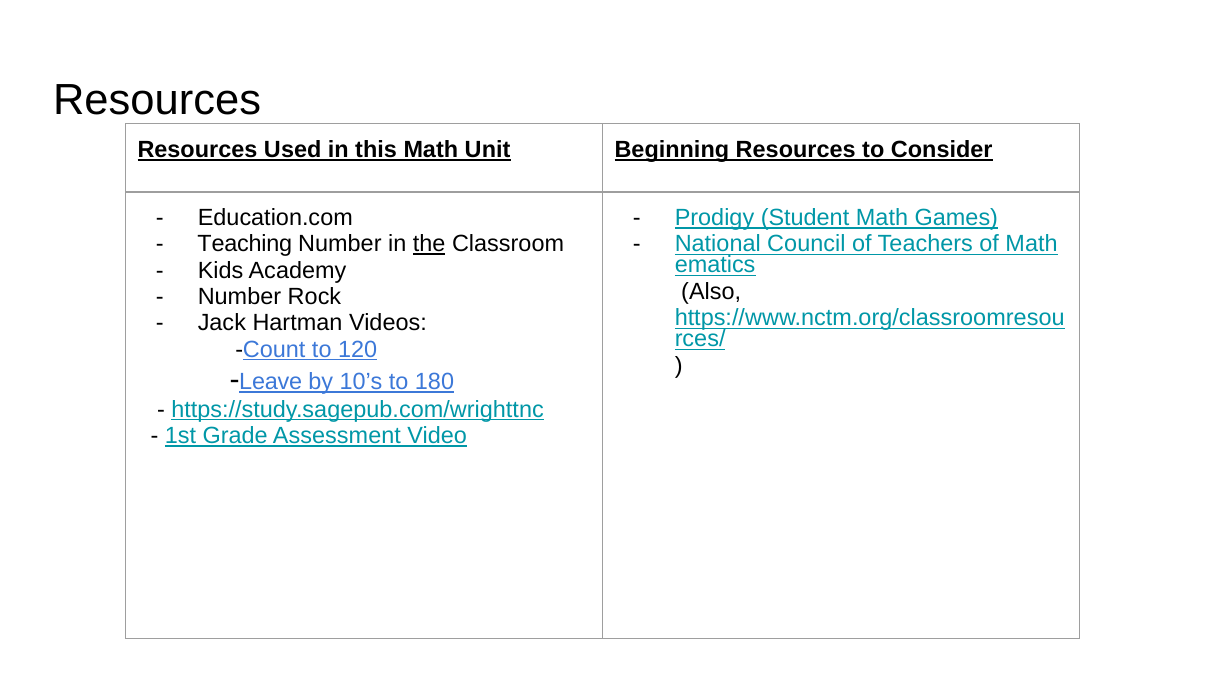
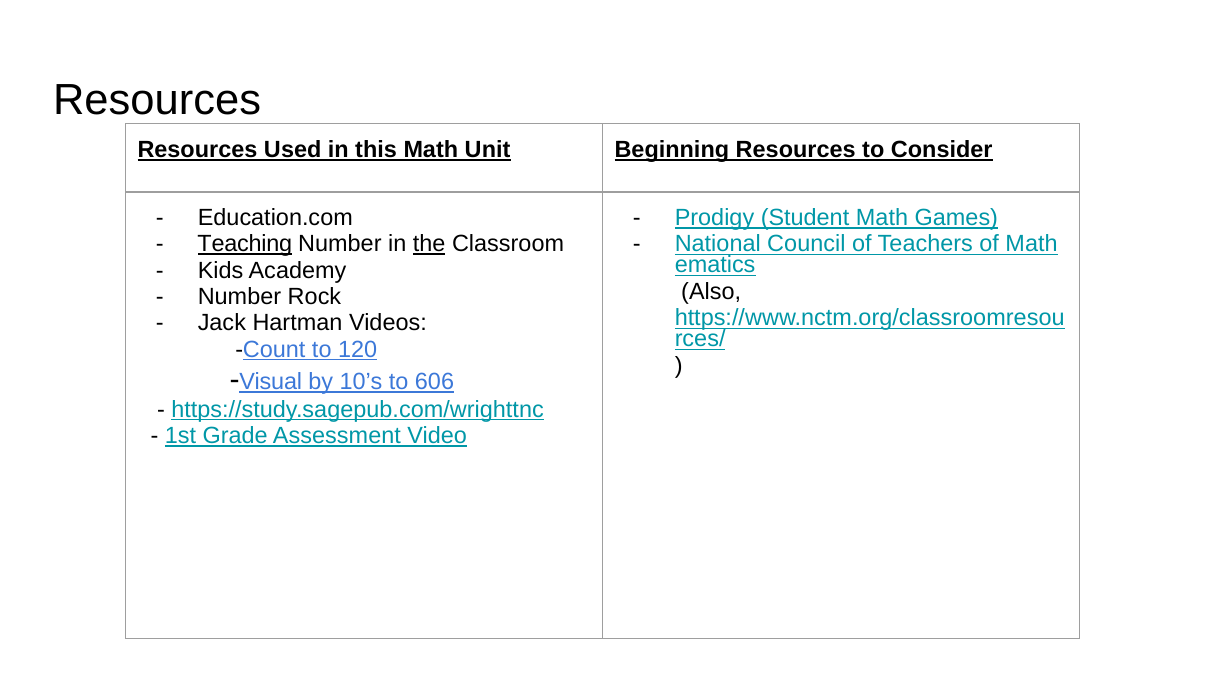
Teaching underline: none -> present
Leave: Leave -> Visual
180: 180 -> 606
